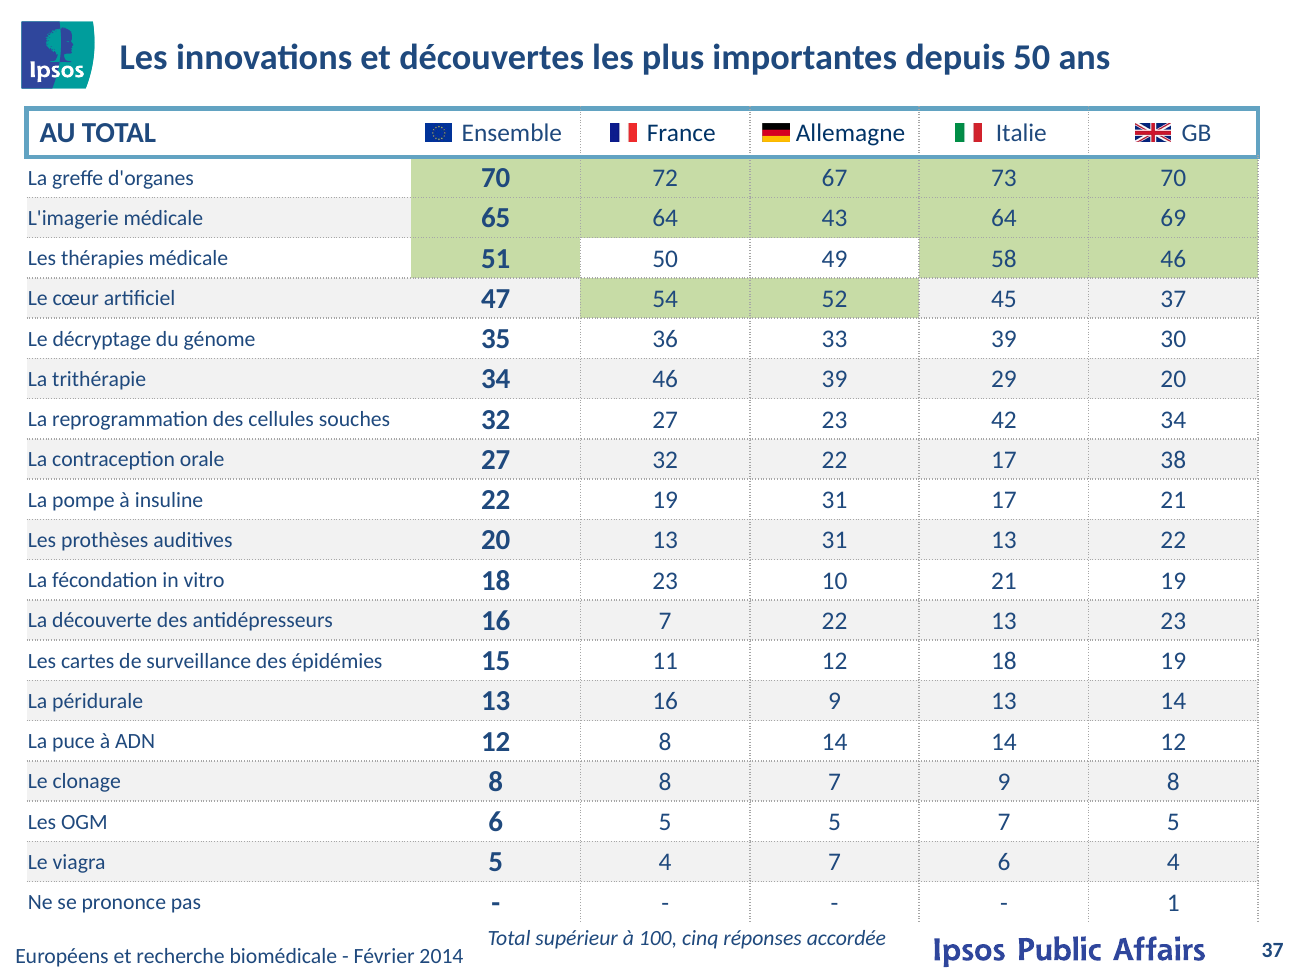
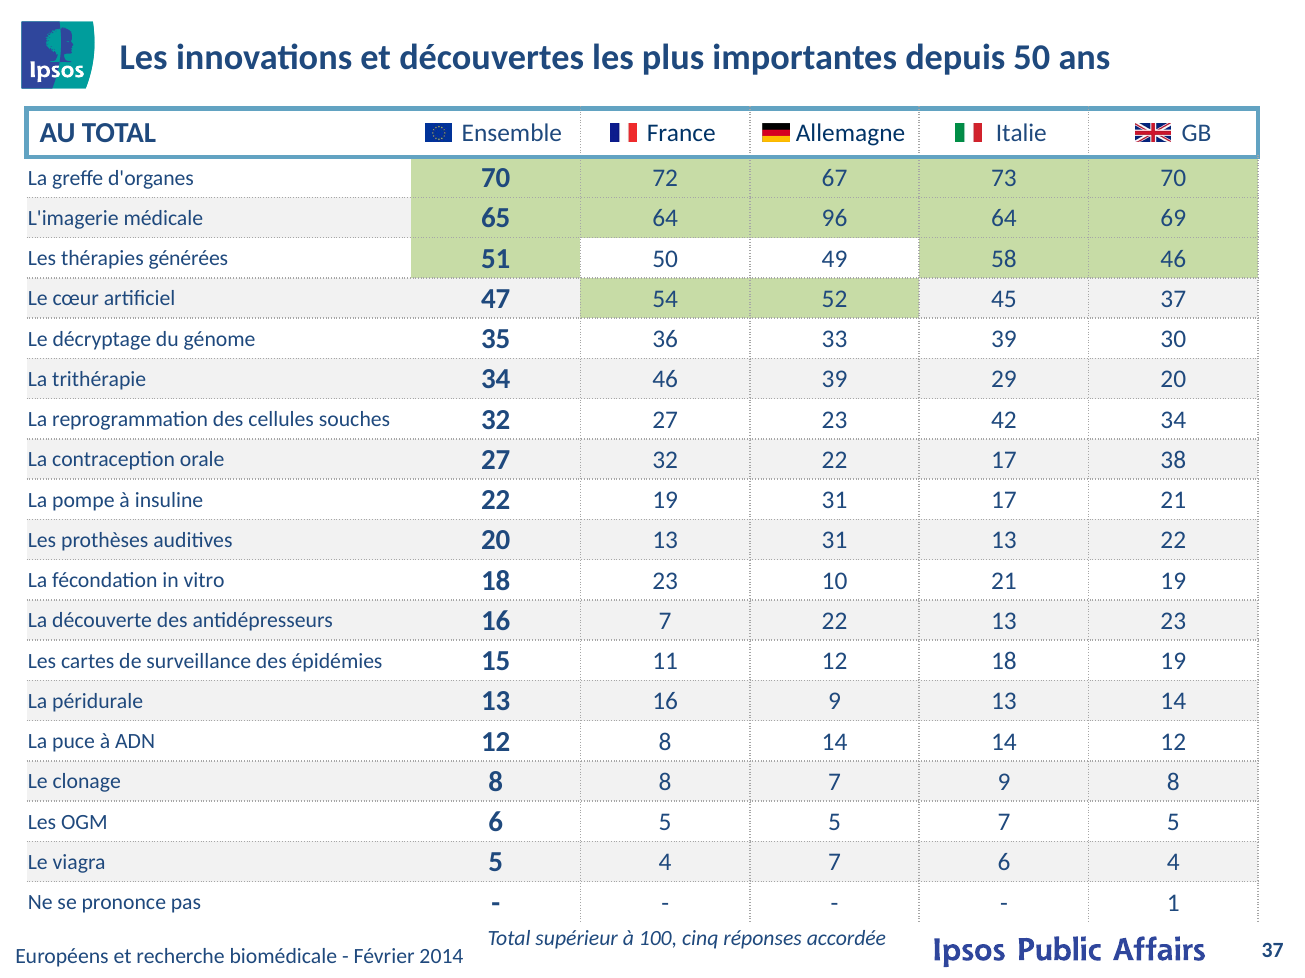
43: 43 -> 96
thérapies médicale: médicale -> générées
